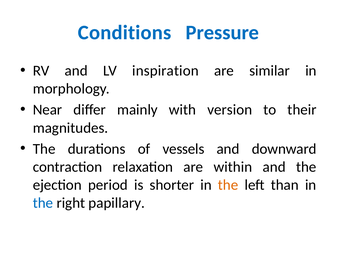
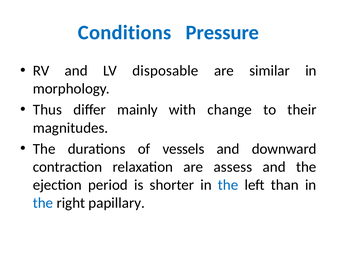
inspiration: inspiration -> disposable
Near: Near -> Thus
version: version -> change
within: within -> assess
the at (228, 185) colour: orange -> blue
